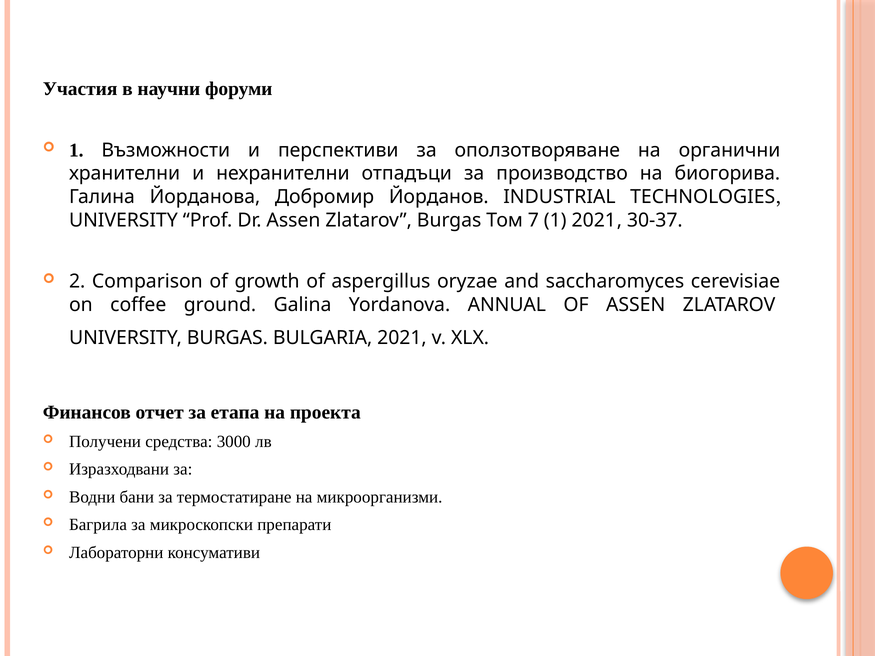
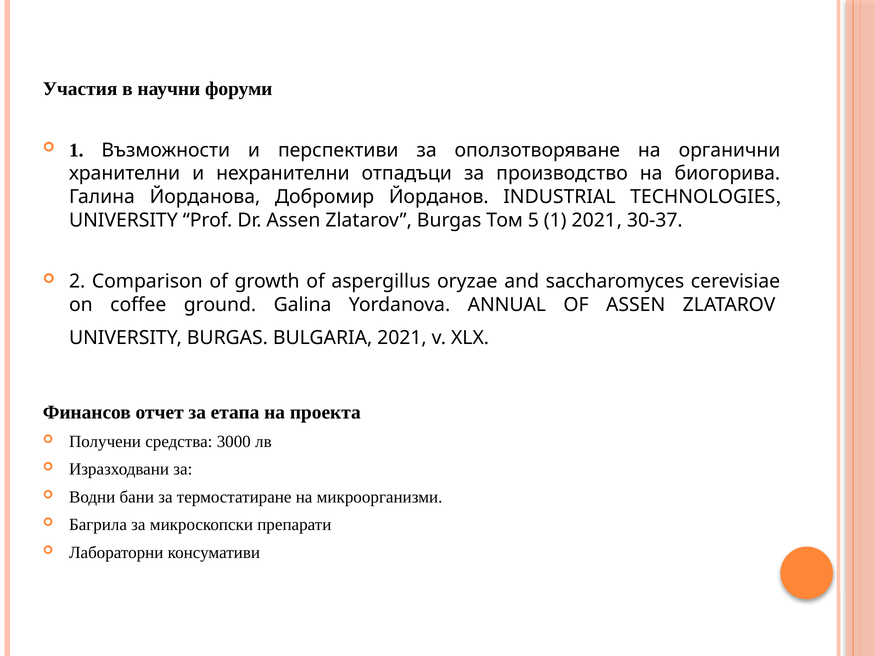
7: 7 -> 5
